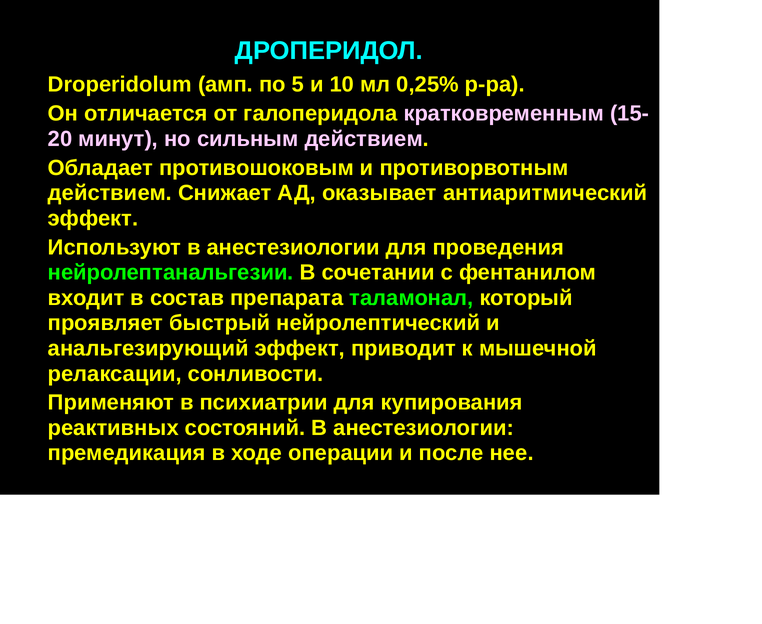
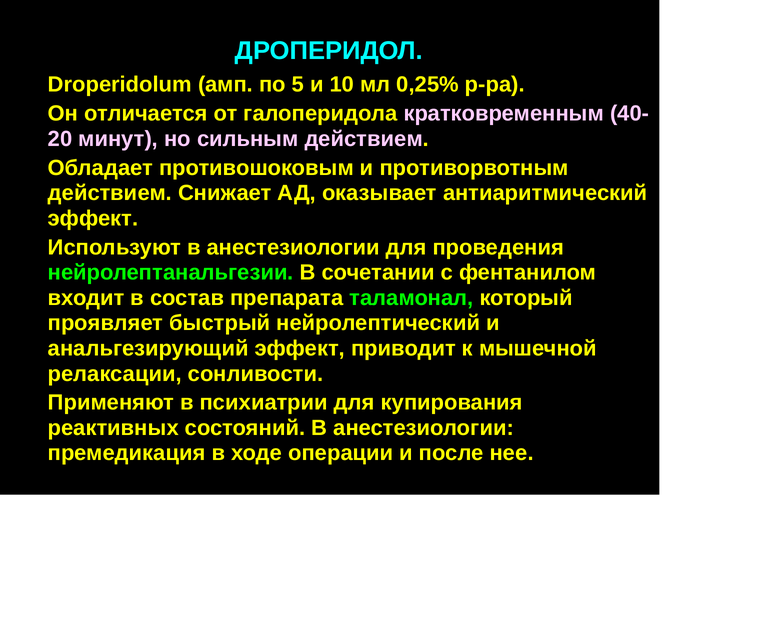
15-: 15- -> 40-
